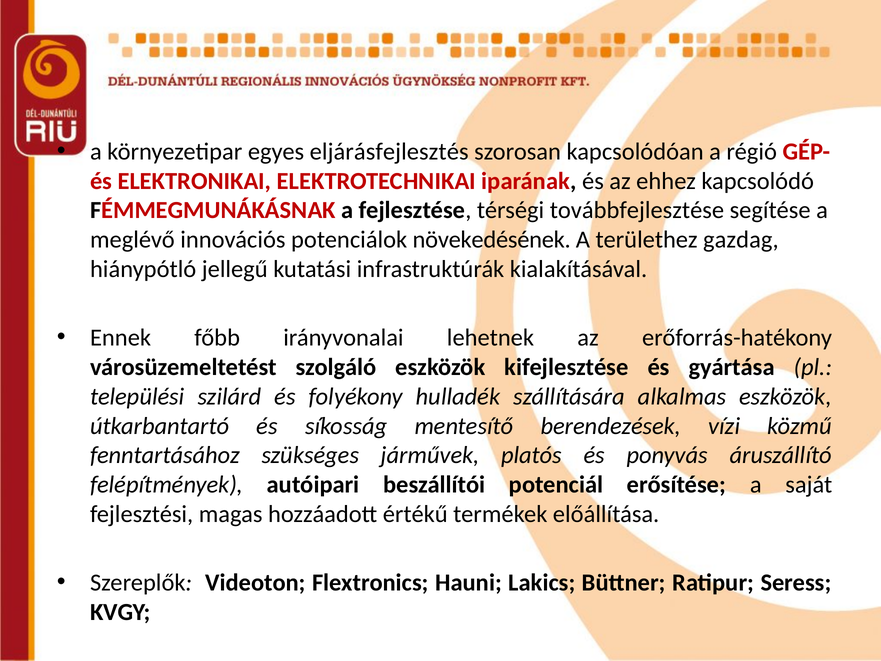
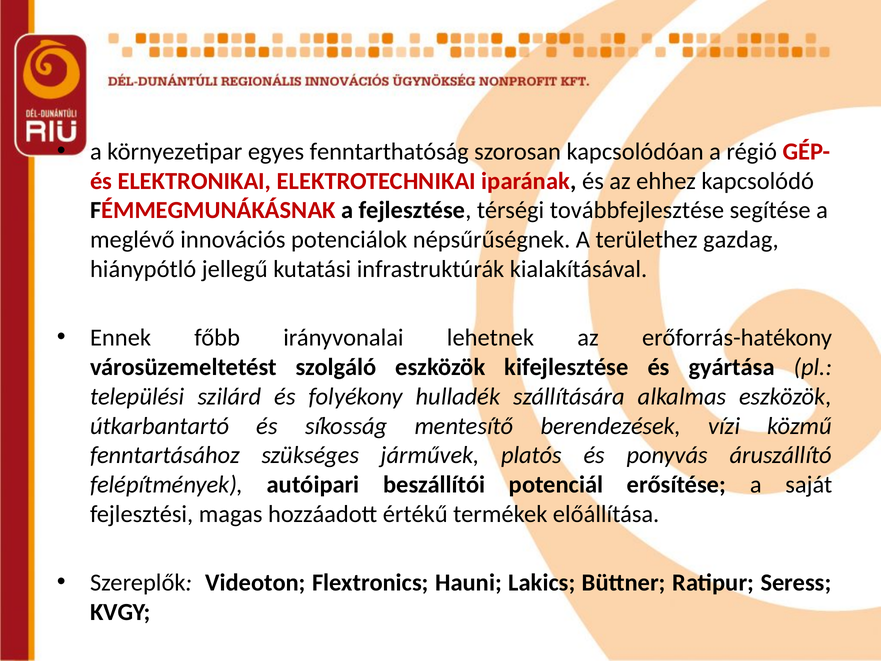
eljárásfejlesztés: eljárásfejlesztés -> fenntarthatóság
növekedésének: növekedésének -> népsűrűségnek
